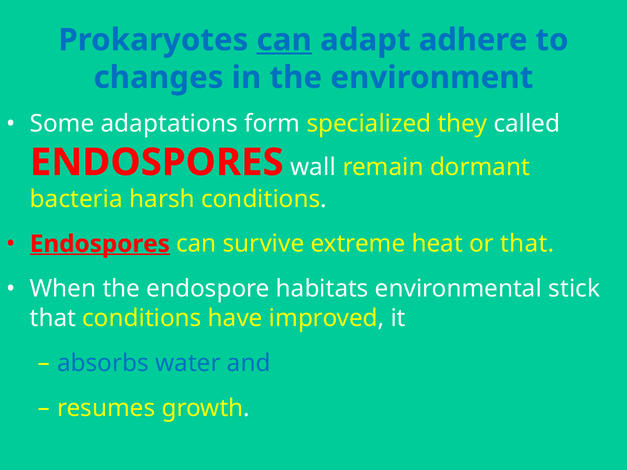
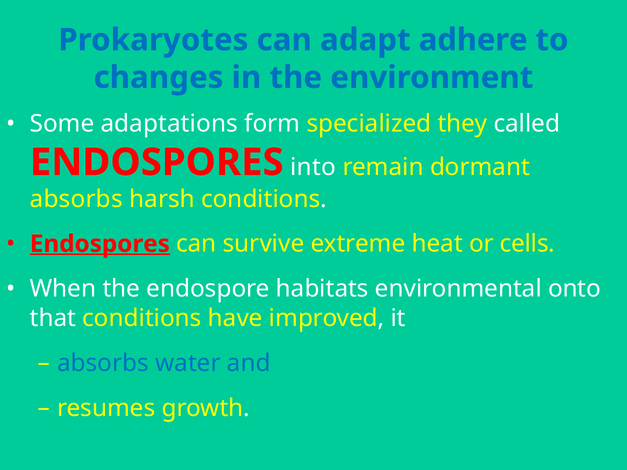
can at (284, 40) underline: present -> none
wall: wall -> into
bacteria at (76, 199): bacteria -> absorbs
or that: that -> cells
stick: stick -> onto
